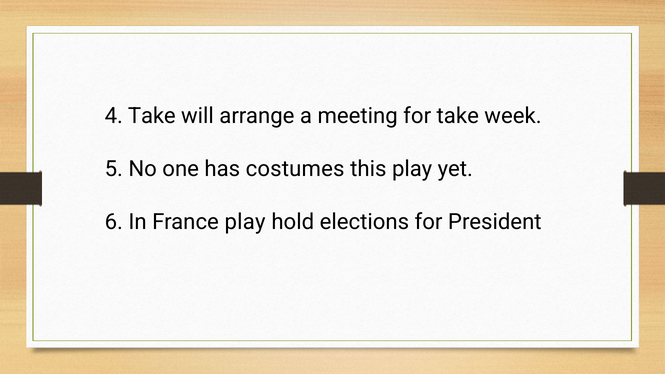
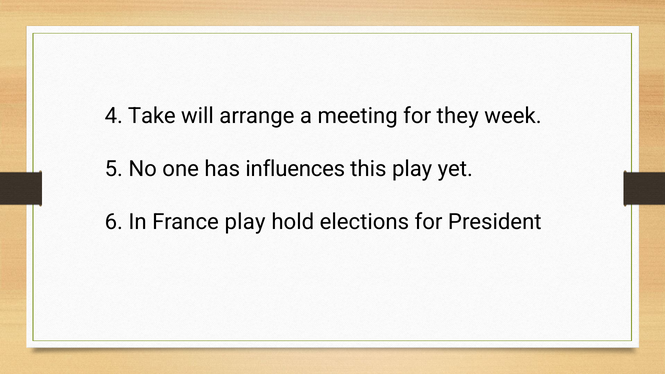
for take: take -> they
costumes: costumes -> influences
